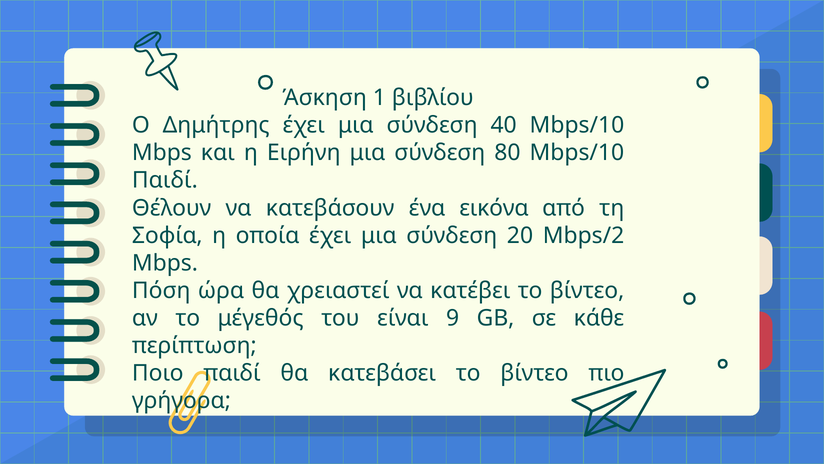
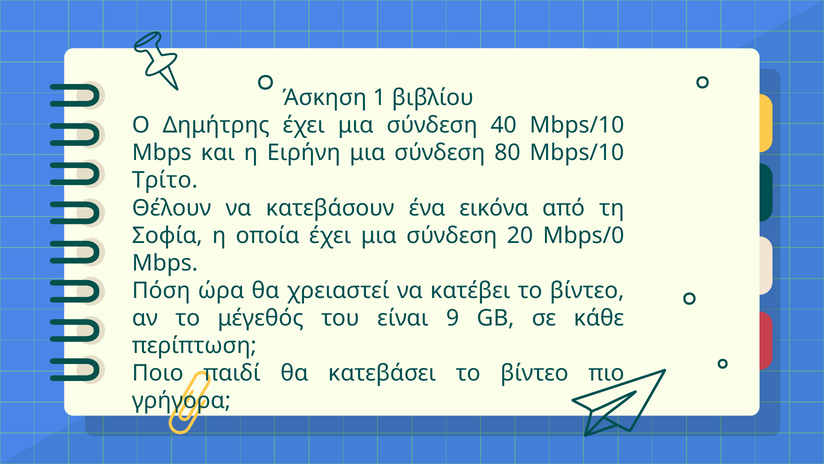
Παιδί at (165, 180): Παιδί -> Τρίτο
Mbps/2: Mbps/2 -> Mbps/0
